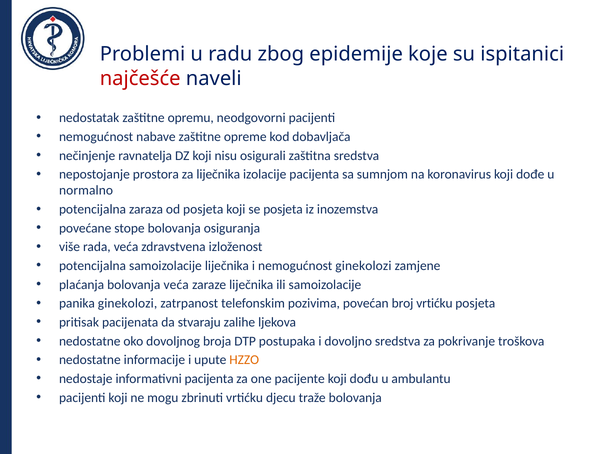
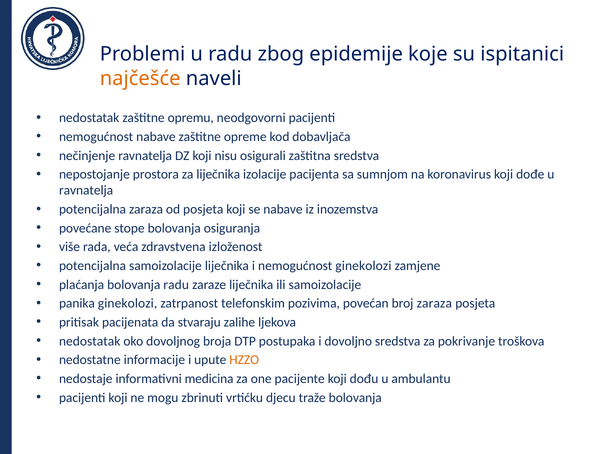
najčešće colour: red -> orange
normalno at (86, 191): normalno -> ravnatelja
se posjeta: posjeta -> nabave
bolovanja veća: veća -> radu
broj vrtićku: vrtićku -> zaraza
nedostatne at (90, 342): nedostatne -> nedostatak
informativni pacijenta: pacijenta -> medicina
